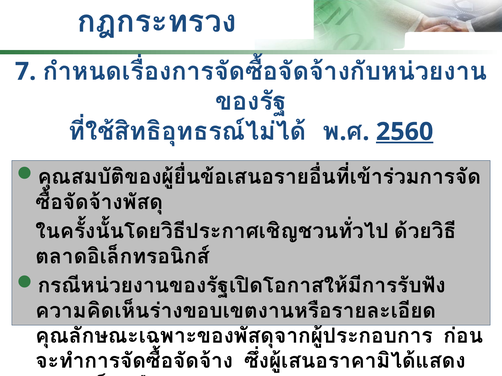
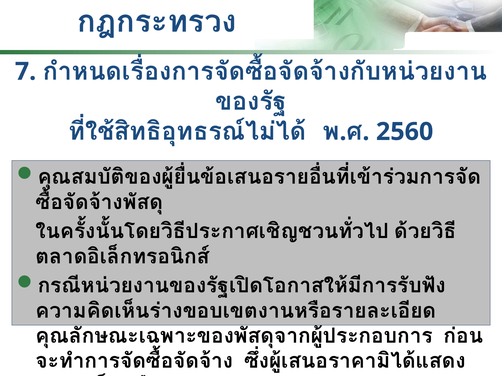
2560 underline: present -> none
